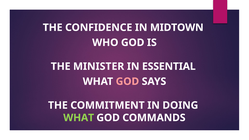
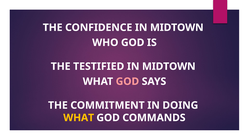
MINISTER: MINISTER -> TESTIFIED
ESSENTIAL at (169, 66): ESSENTIAL -> MIDTOWN
WHAT at (79, 118) colour: light green -> yellow
